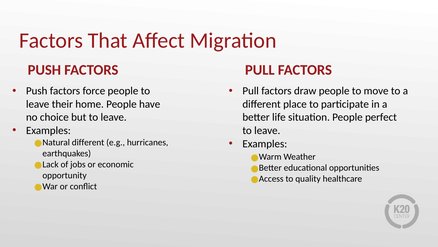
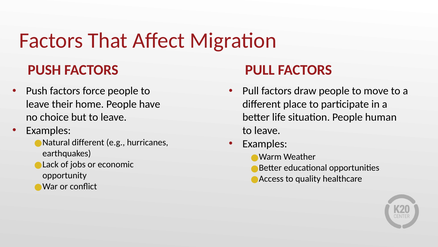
perfect: perfect -> human
